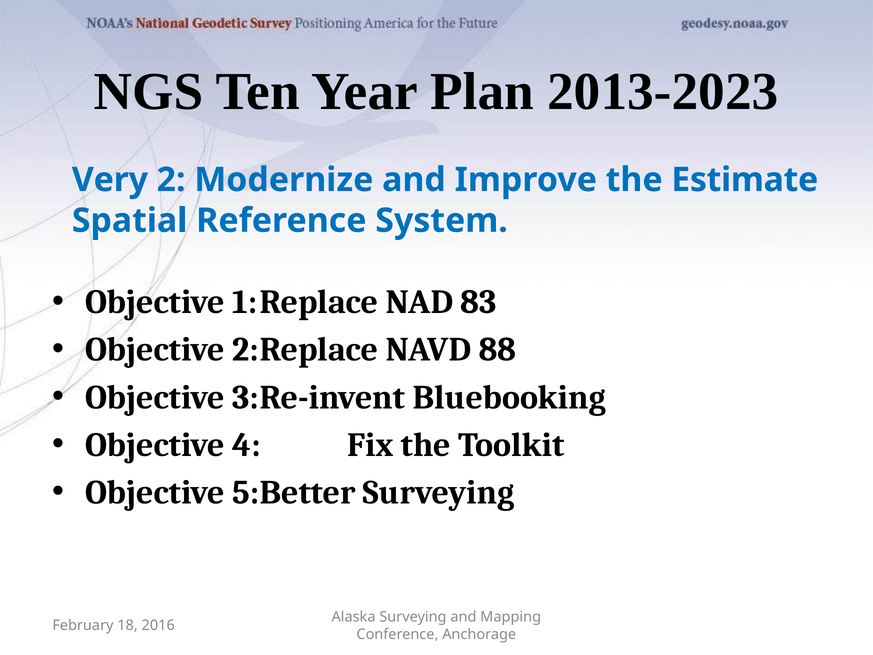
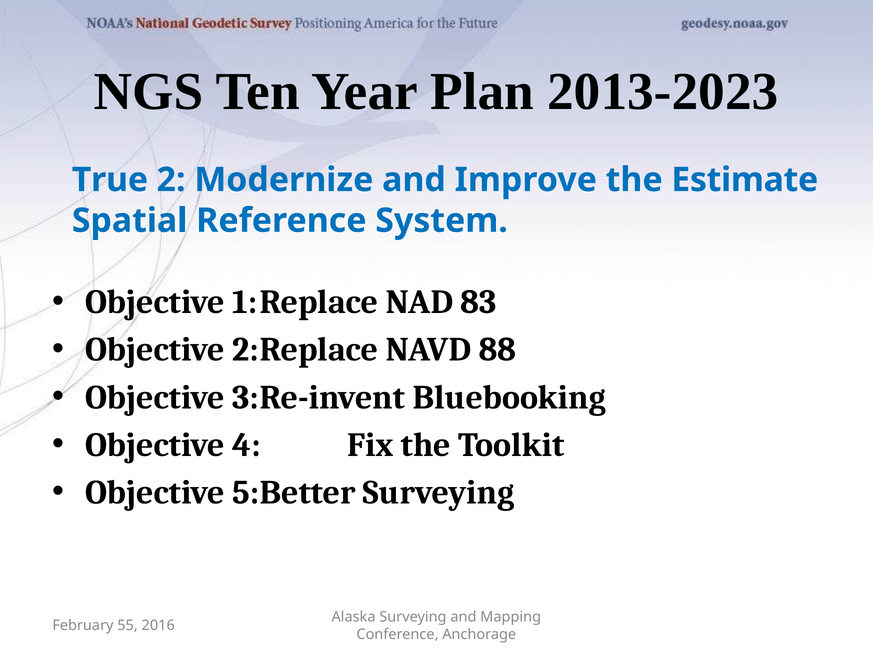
Very: Very -> True
18: 18 -> 55
